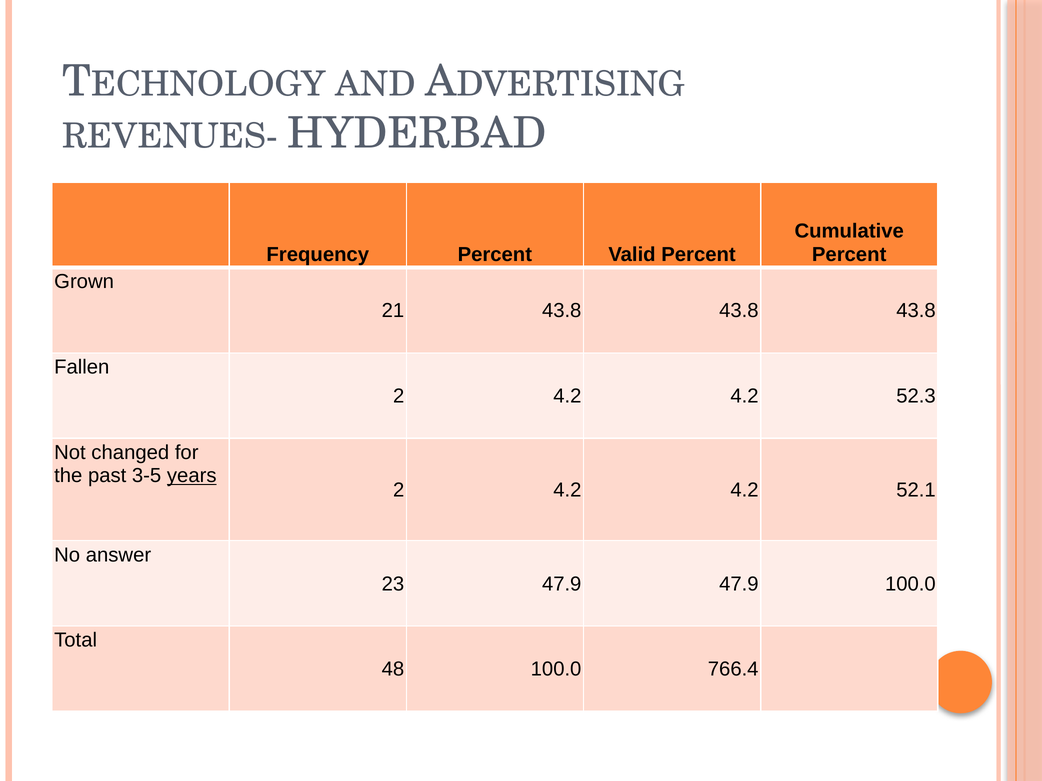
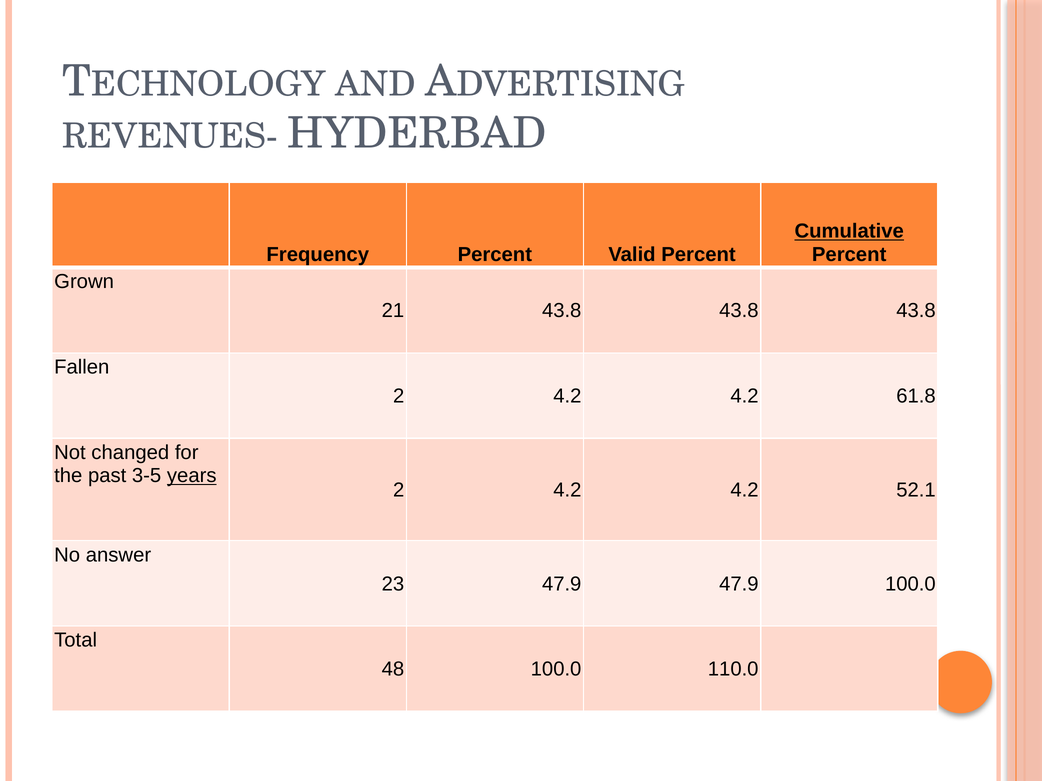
Cumulative underline: none -> present
52.3: 52.3 -> 61.8
766.4: 766.4 -> 110.0
